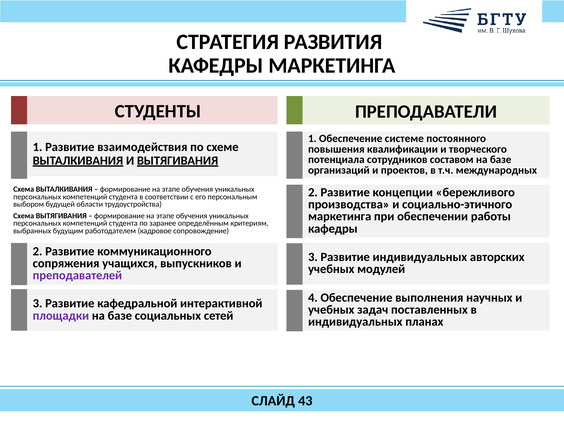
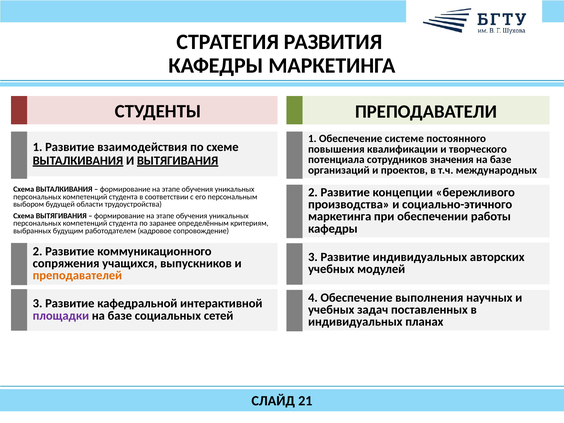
составом: составом -> значения
преподавателей colour: purple -> orange
43: 43 -> 21
